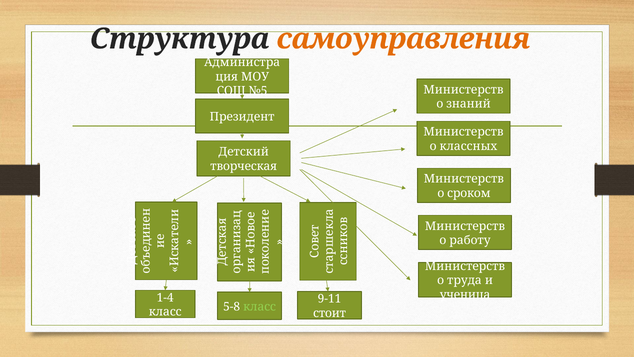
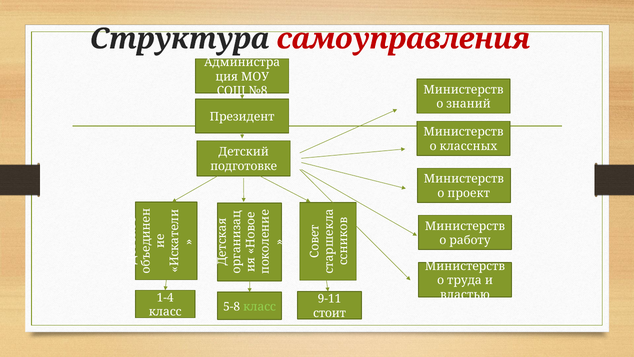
самоуправления colour: orange -> red
№5: №5 -> №8
творческая: творческая -> подготовке
сроком: сроком -> проект
ученица: ученица -> властью
